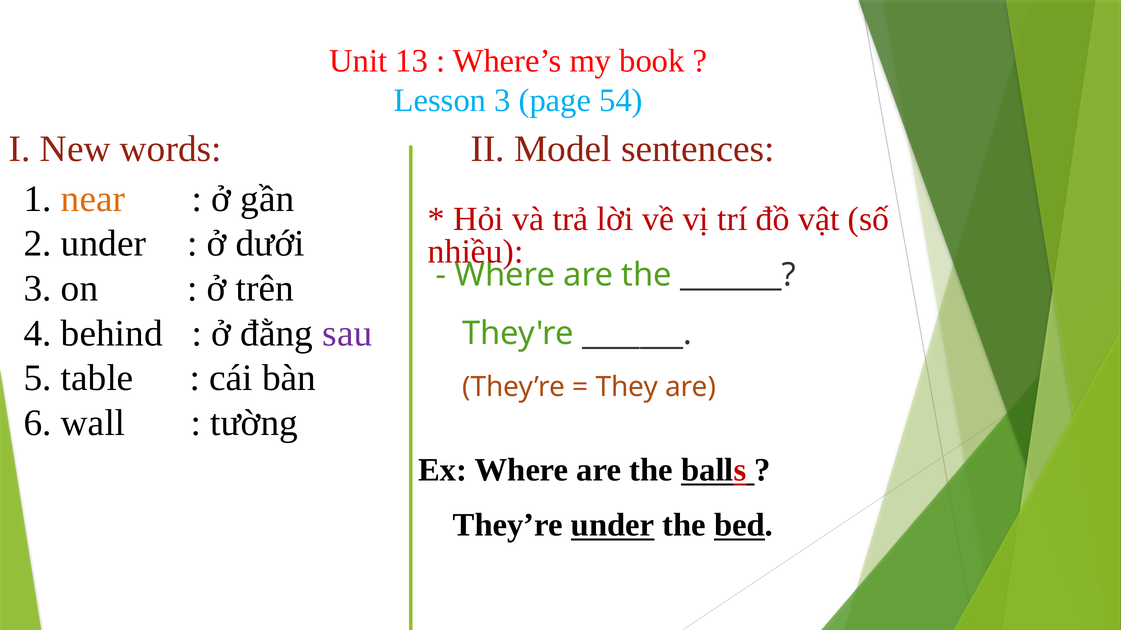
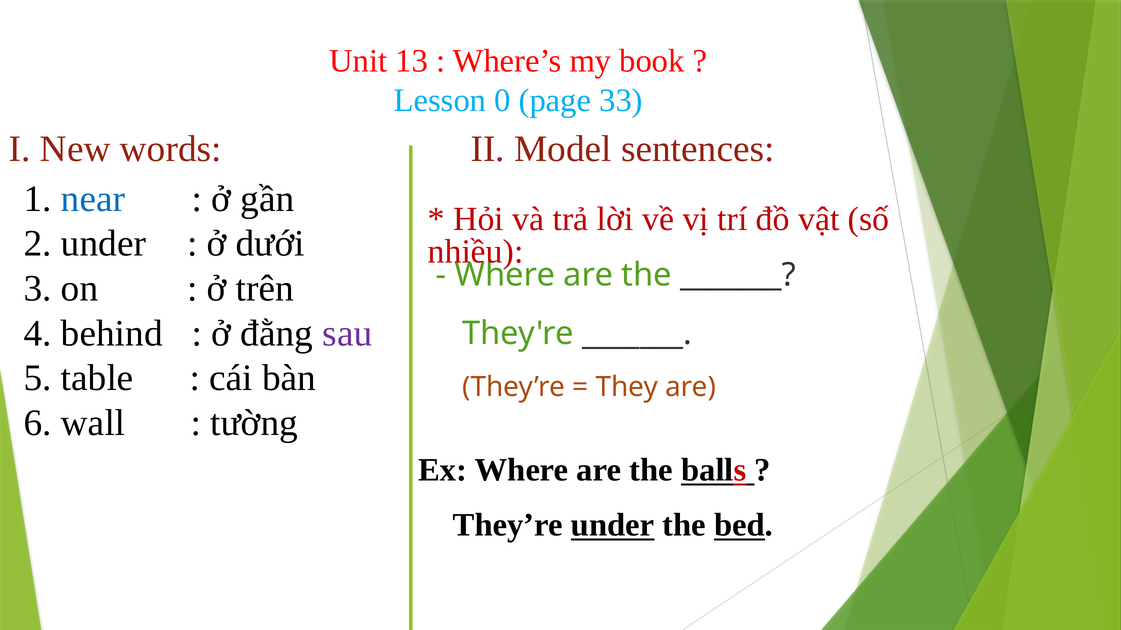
Lesson 3: 3 -> 0
54: 54 -> 33
near colour: orange -> blue
